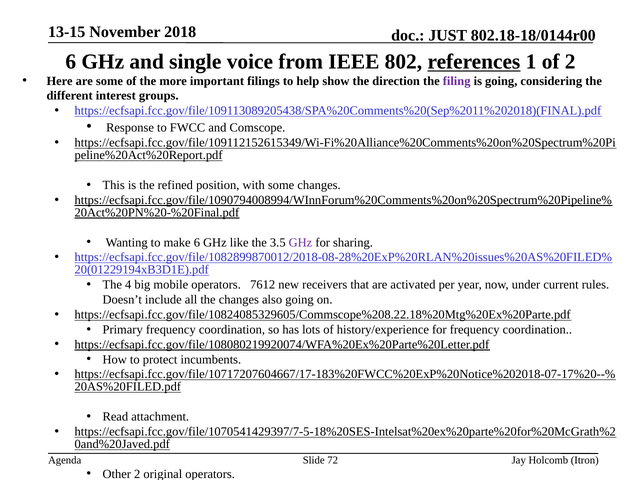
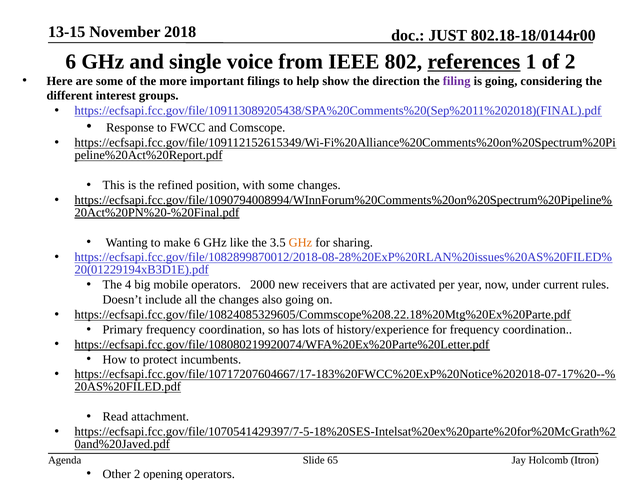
GHz at (300, 243) colour: purple -> orange
7612: 7612 -> 2000
72: 72 -> 65
original: original -> opening
